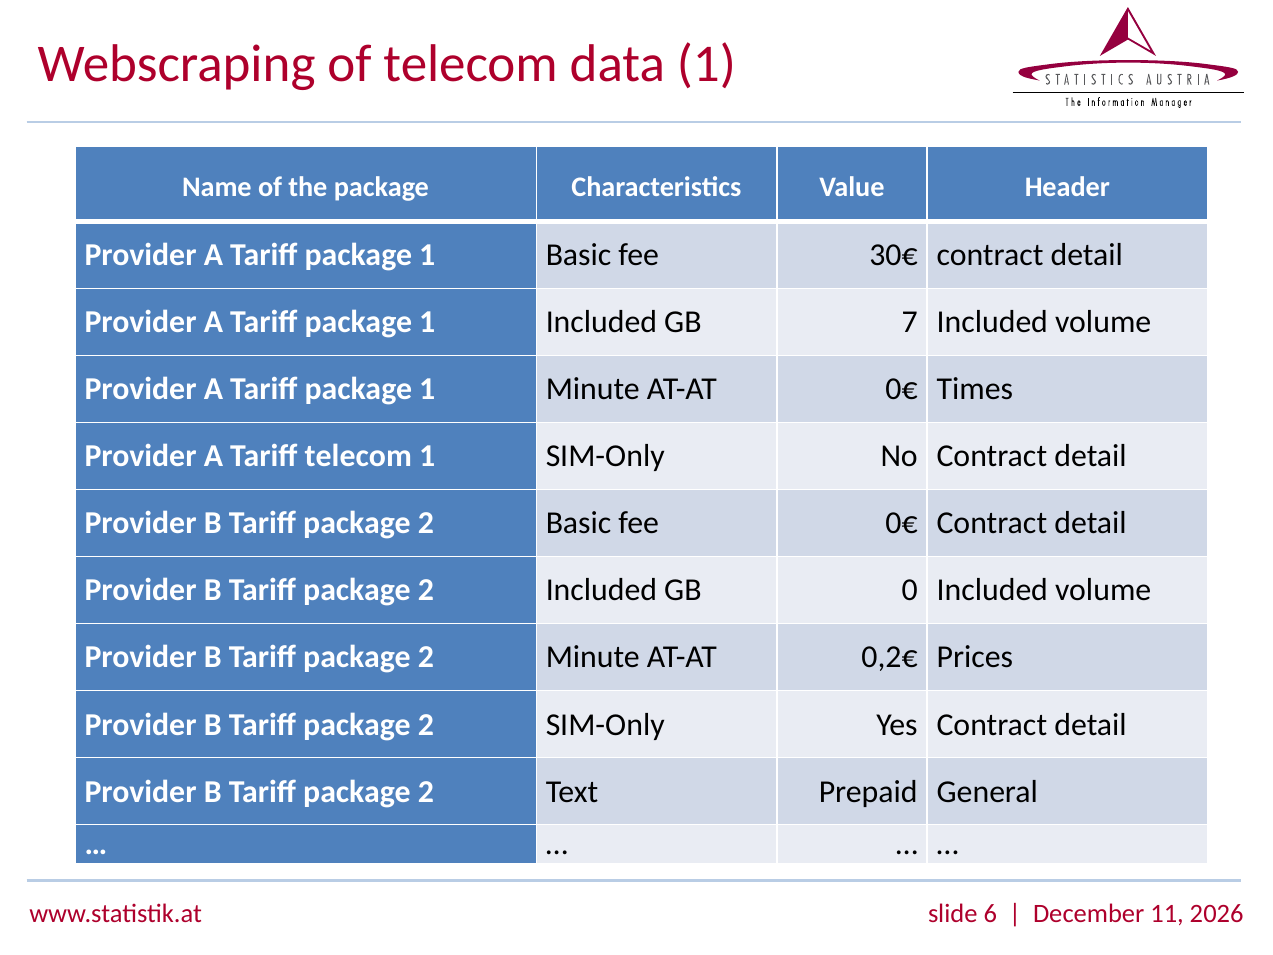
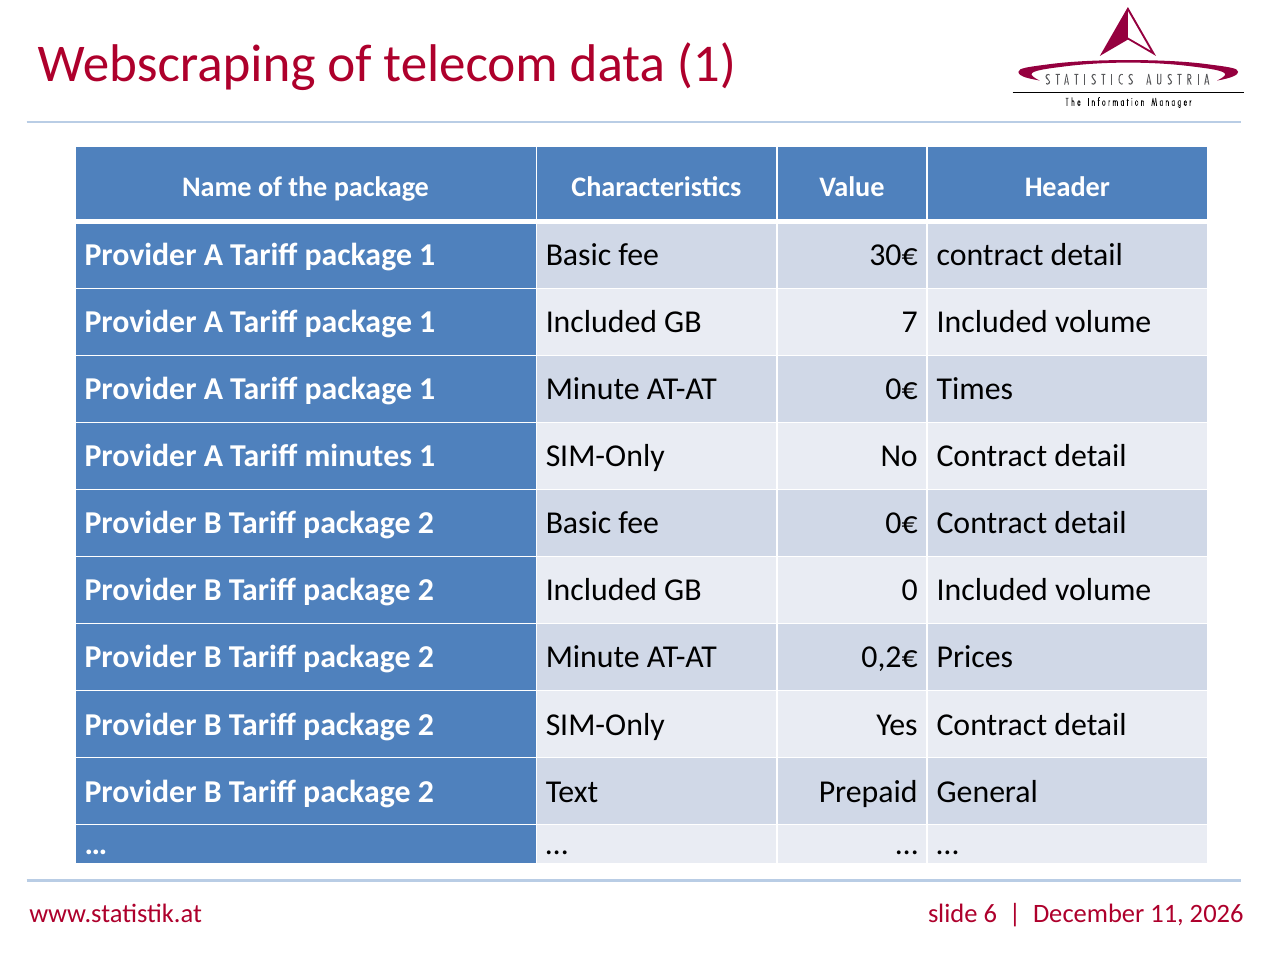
Tariff telecom: telecom -> minutes
